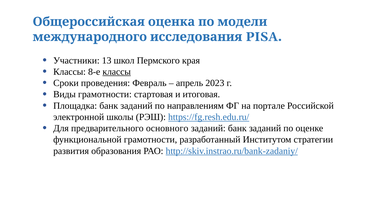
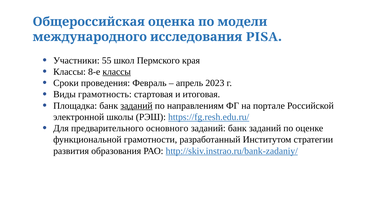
13: 13 -> 55
Виды грамотности: грамотности -> грамотность
заданий at (136, 106) underline: none -> present
